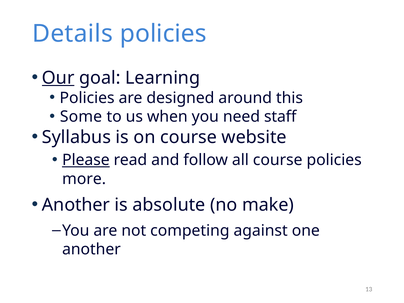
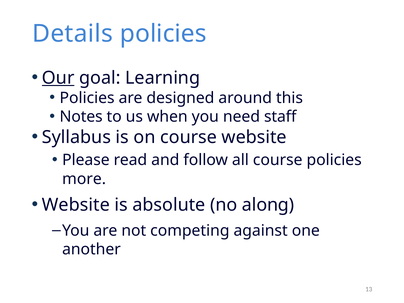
Some: Some -> Notes
Please underline: present -> none
Another at (76, 205): Another -> Website
make: make -> along
